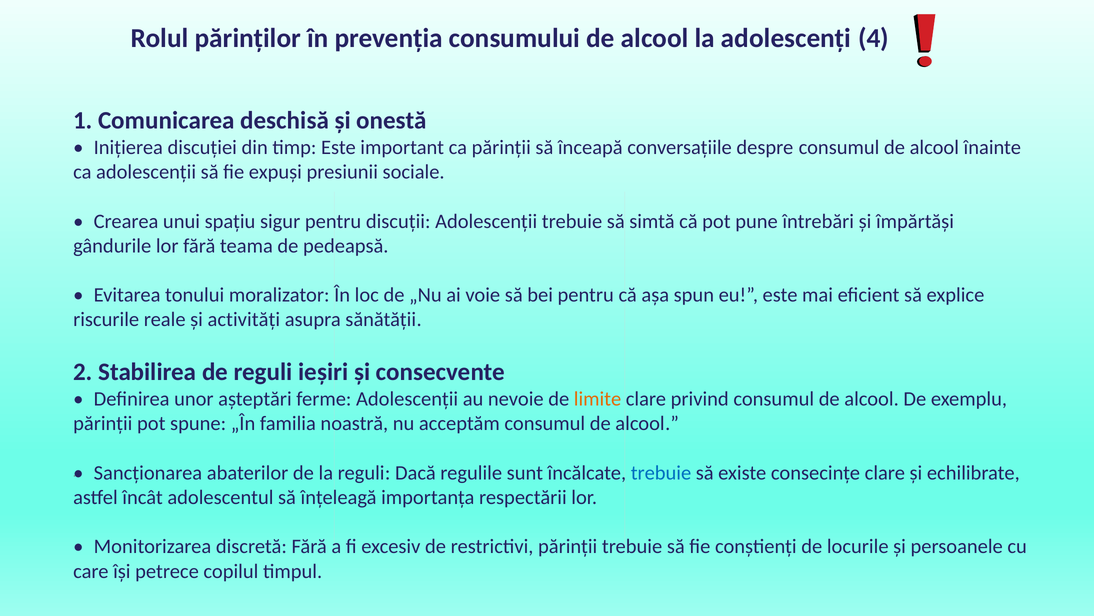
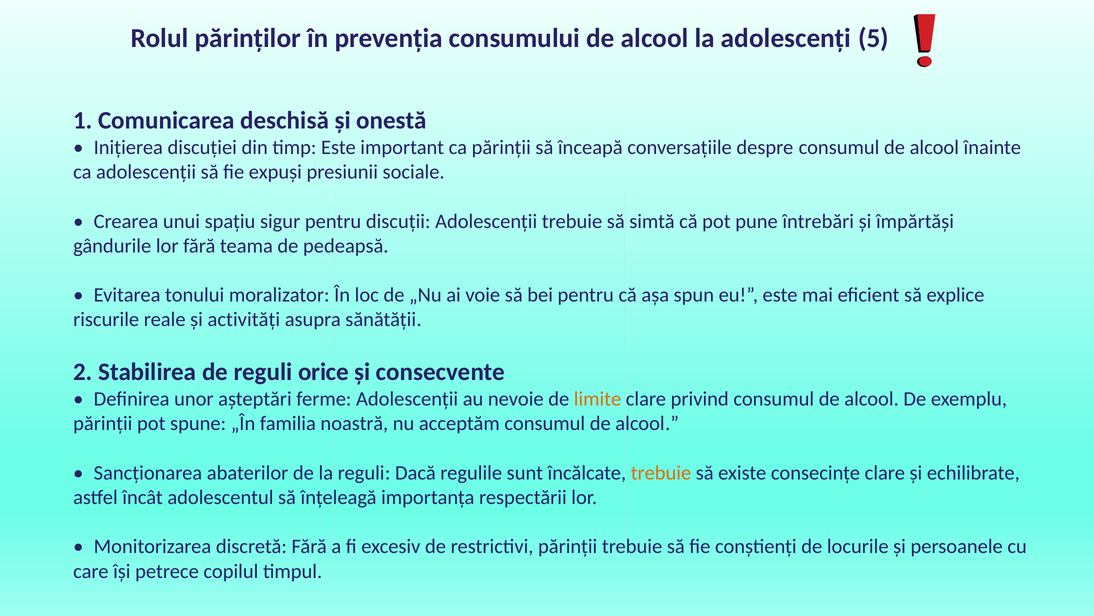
4: 4 -> 5
ieșiri: ieșiri -> orice
trebuie at (661, 473) colour: blue -> orange
